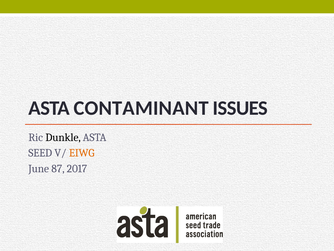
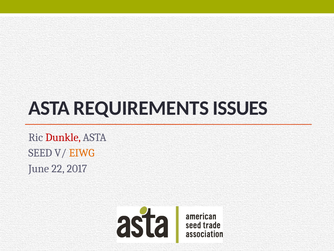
CONTAMINANT: CONTAMINANT -> REQUIREMENTS
Dunkle colour: black -> red
87: 87 -> 22
